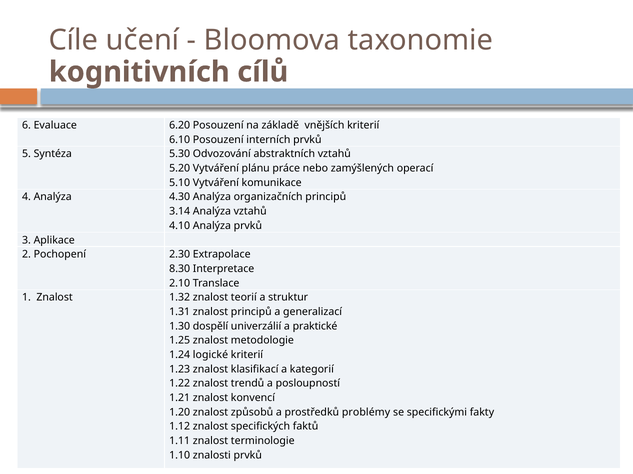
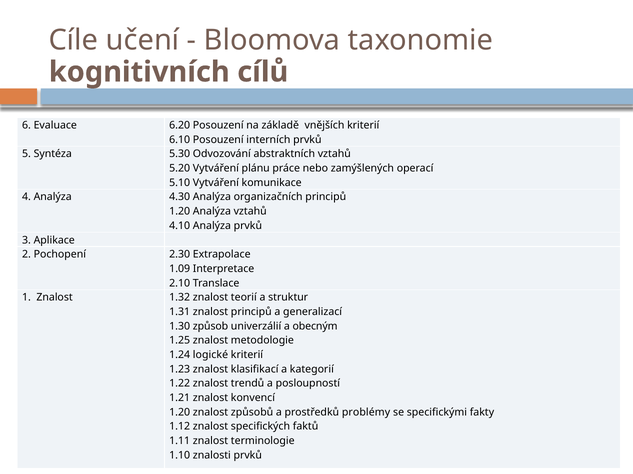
3.14 at (180, 212): 3.14 -> 1.20
8.30: 8.30 -> 1.09
dospělí: dospělí -> způsob
praktické: praktické -> obecným
